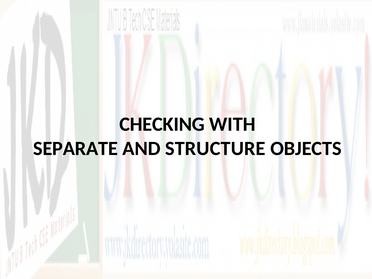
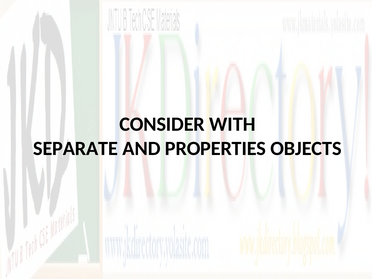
CHECKING: CHECKING -> CONSIDER
STRUCTURE: STRUCTURE -> PROPERTIES
